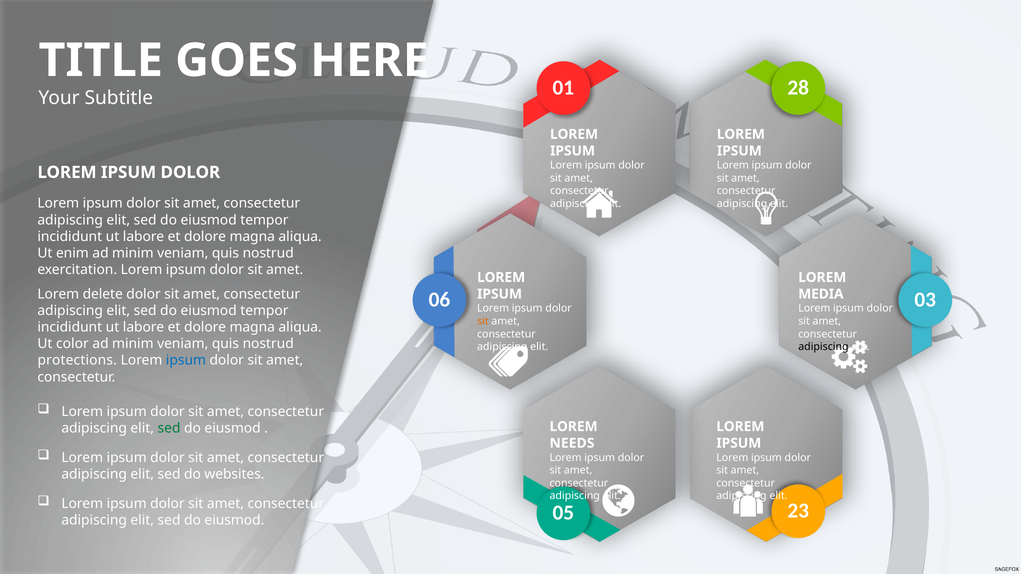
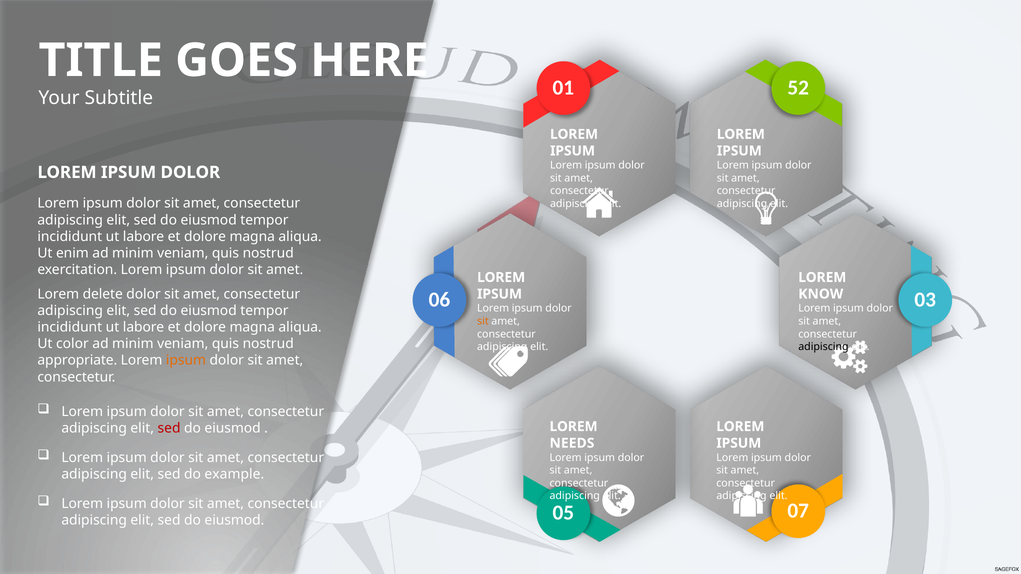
28: 28 -> 52
MEDIA: MEDIA -> KNOW
protections: protections -> appropriate
ipsum at (186, 361) colour: blue -> orange
sed at (169, 428) colour: green -> red
websites: websites -> example
23: 23 -> 07
